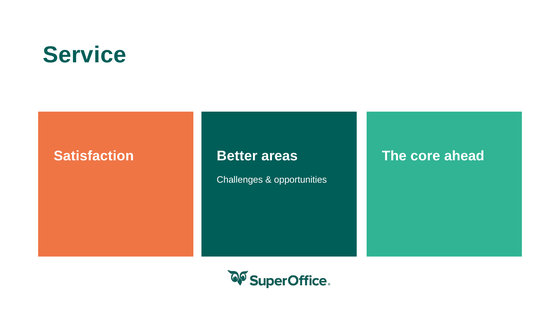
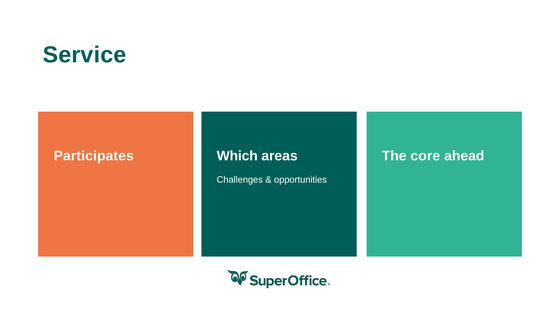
Satisfaction: Satisfaction -> Participates
Better: Better -> Which
